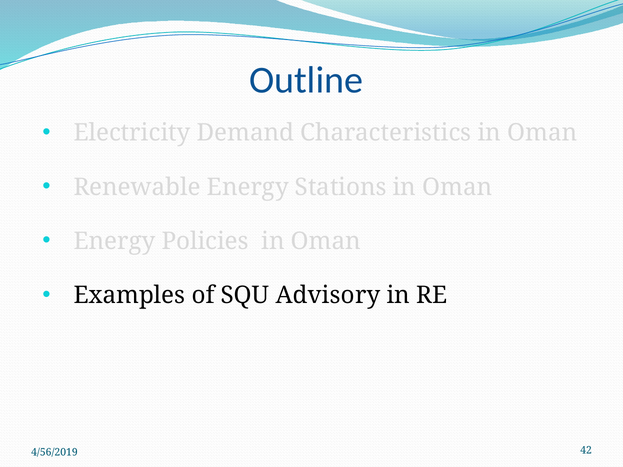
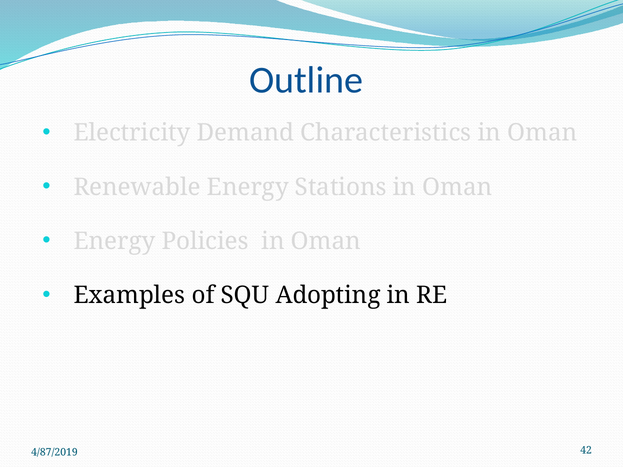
Advisory: Advisory -> Adopting
4/56/2019: 4/56/2019 -> 4/87/2019
